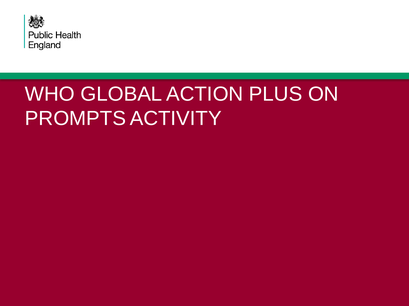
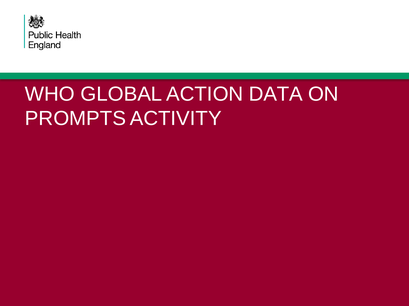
PLUS: PLUS -> DATA
